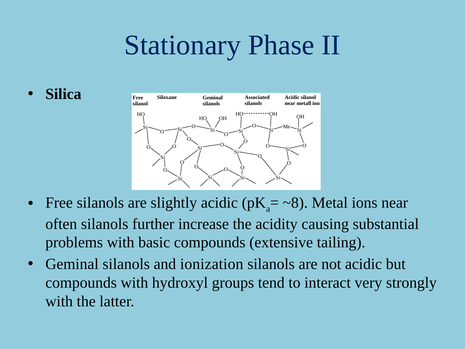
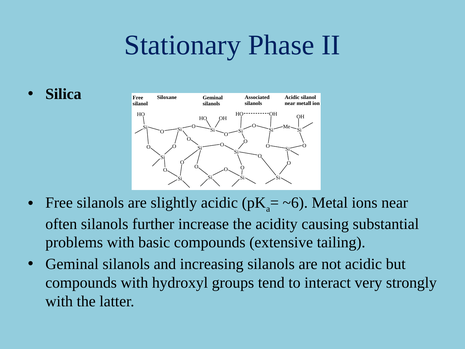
~8: ~8 -> ~6
ionization: ionization -> increasing
